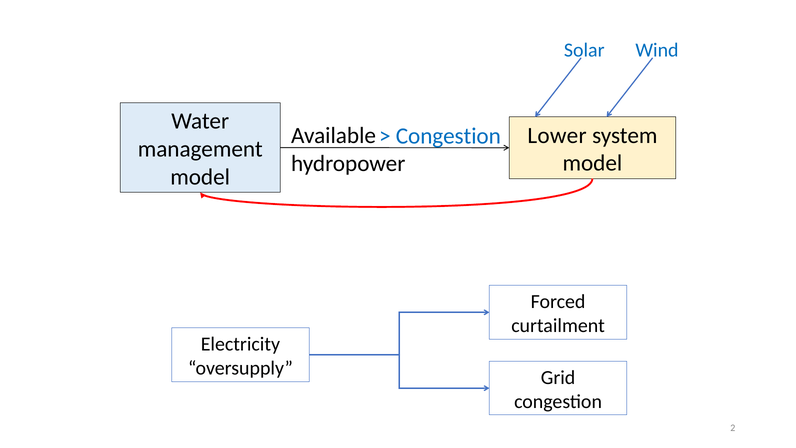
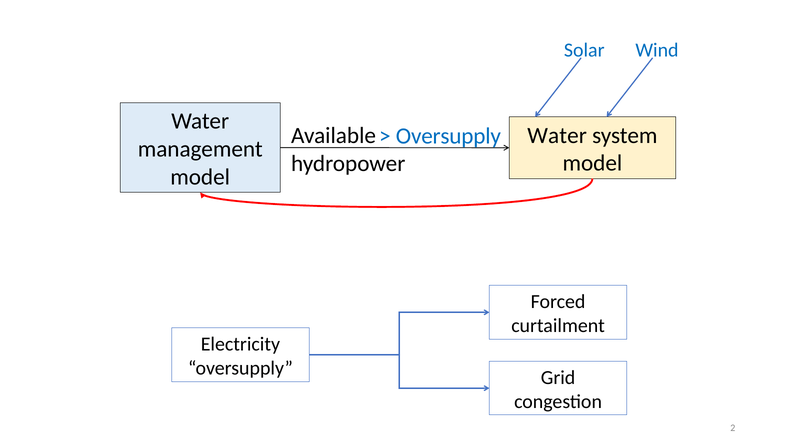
Lower at (557, 135): Lower -> Water
Congestion at (448, 136): Congestion -> Oversupply
